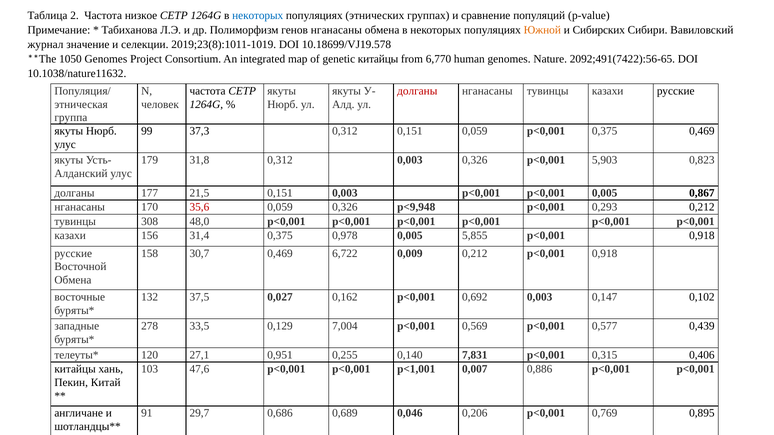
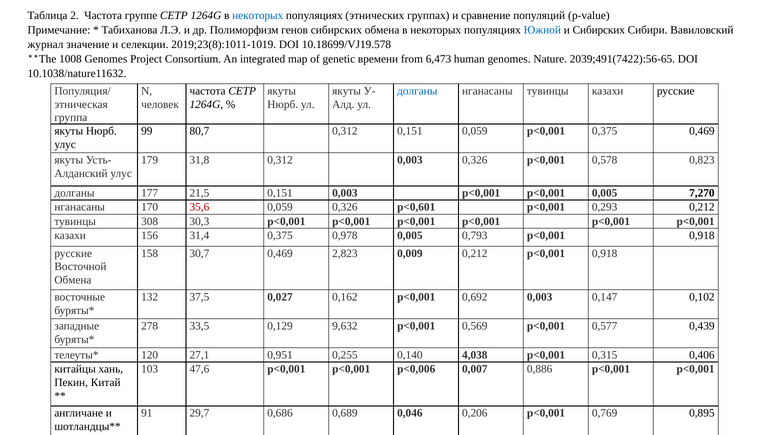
низкое: низкое -> группе
генов нганасаны: нганасаны -> сибирских
Южной colour: orange -> blue
1050: 1050 -> 1008
genetic китайцы: китайцы -> времени
6,770: 6,770 -> 6,473
2092;491(7422):56-65: 2092;491(7422):56-65 -> 2039;491(7422):56-65
долганы at (417, 91) colour: red -> blue
37,3: 37,3 -> 80,7
5,903: 5,903 -> 0,578
0,867: 0,867 -> 7,270
p<9,948: p<9,948 -> p<0,601
48,0: 48,0 -> 30,3
5,855: 5,855 -> 0,793
6,722: 6,722 -> 2,823
7,004: 7,004 -> 9,632
7,831: 7,831 -> 4,038
p<1,001: p<1,001 -> p<0,006
